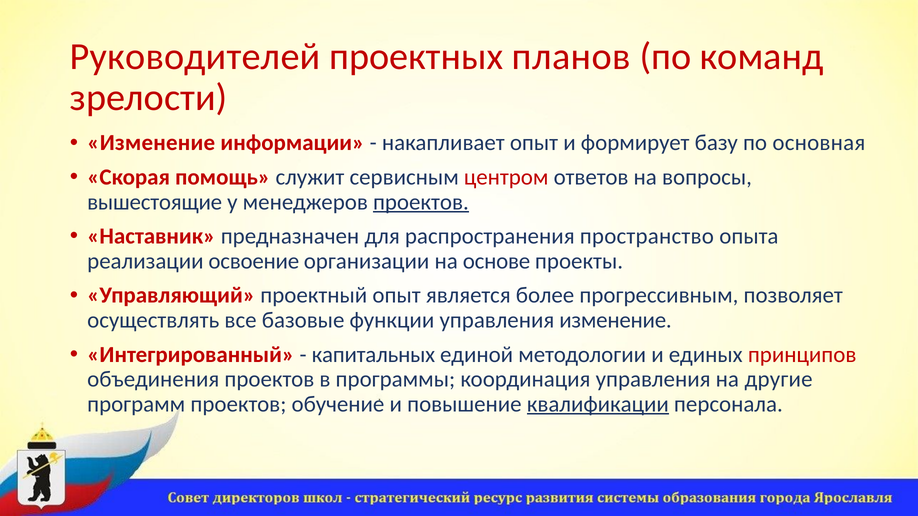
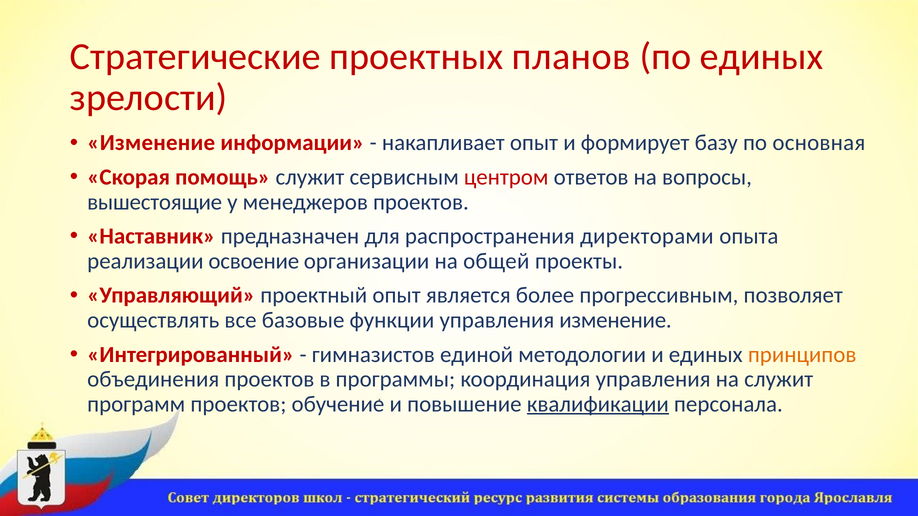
Руководителей: Руководителей -> Стратегические
по команд: команд -> единых
проектов at (421, 202) underline: present -> none
пространство: пространство -> директорами
основе: основе -> общей
капитальных: капитальных -> гимназистов
принципов colour: red -> orange
на другие: другие -> служит
